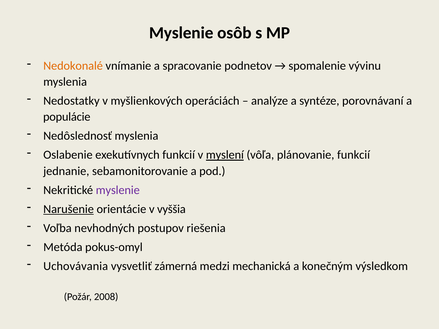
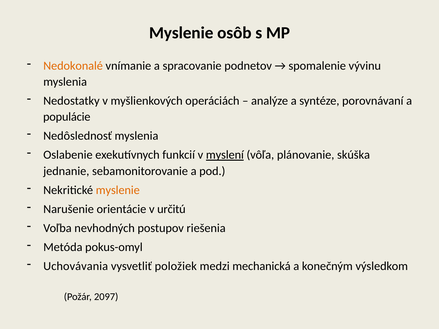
plánovanie funkcií: funkcií -> skúška
myslenie at (118, 190) colour: purple -> orange
Narušenie underline: present -> none
vyššia: vyššia -> určitú
zámerná: zámerná -> položiek
2008: 2008 -> 2097
